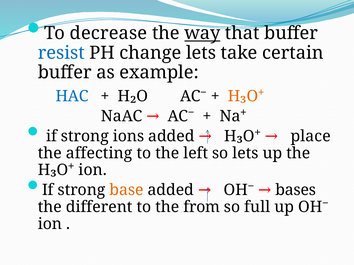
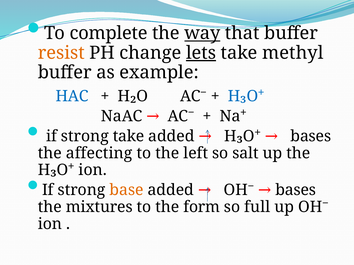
decrease: decrease -> complete
resist colour: blue -> orange
lets at (201, 53) underline: none -> present
certain: certain -> methyl
H₃O⁺ at (246, 96) colour: orange -> blue
strong ions: ions -> take
place at (311, 136): place -> bases
so lets: lets -> salt
different: different -> mixtures
from: from -> form
